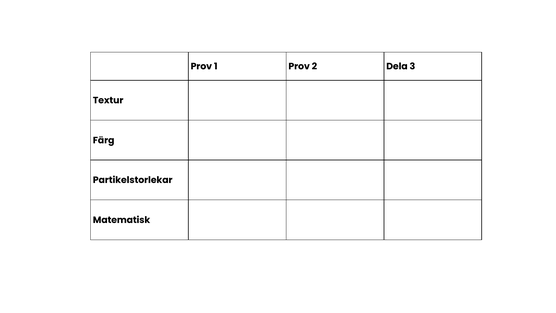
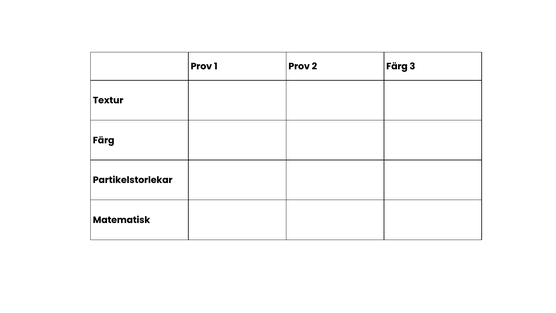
2 Dela: Dela -> Färg
